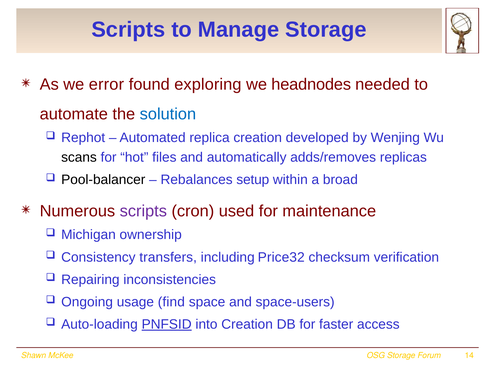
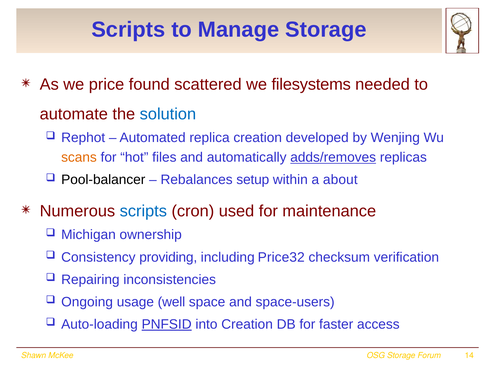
error: error -> price
exploring: exploring -> scattered
headnodes: headnodes -> filesystems
scans colour: black -> orange
adds/removes underline: none -> present
broad: broad -> about
scripts at (143, 211) colour: purple -> blue
transfers: transfers -> providing
find: find -> well
